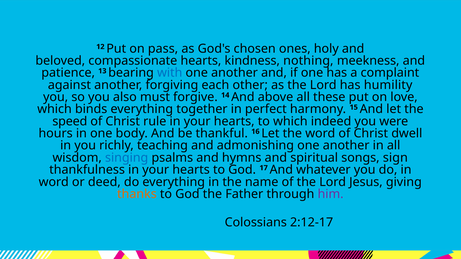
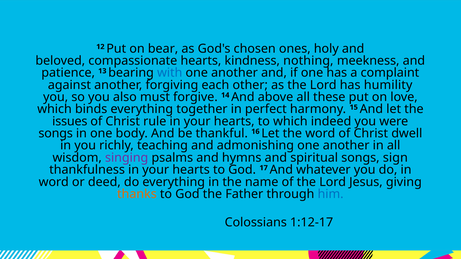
pass: pass -> bear
speed: speed -> issues
hours at (56, 134): hours -> songs
singing colour: blue -> purple
him colour: purple -> blue
2:12-17: 2:12-17 -> 1:12-17
